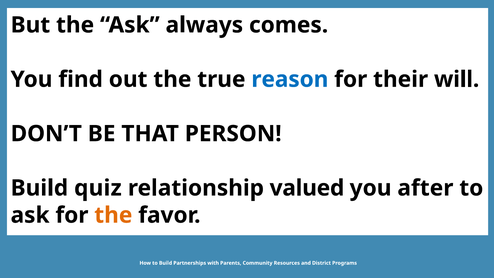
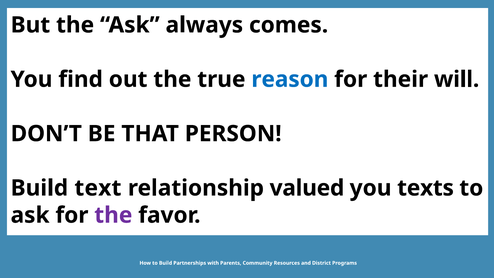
quiz: quiz -> text
after: after -> texts
the at (113, 215) colour: orange -> purple
